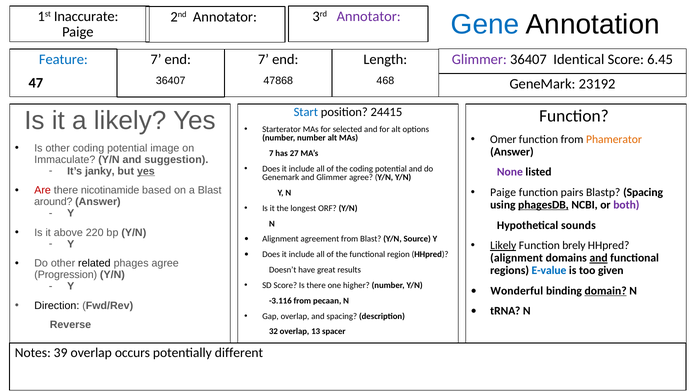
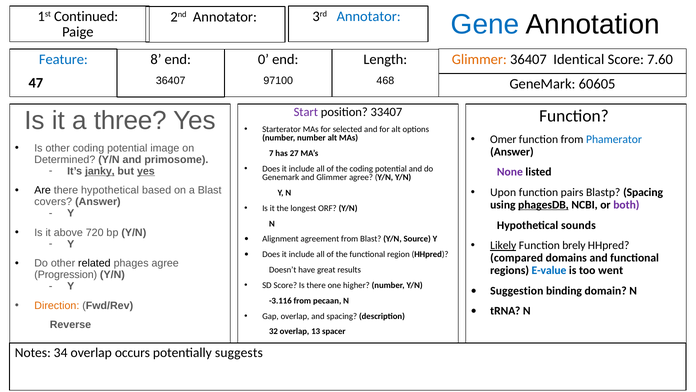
Inaccurate: Inaccurate -> Continued
Annotator at (369, 16) colour: purple -> blue
Glimmer at (479, 59) colour: purple -> orange
6.45: 6.45 -> 7.60
7 at (156, 59): 7 -> 8
7 at (263, 59): 7 -> 0
47868: 47868 -> 97100
23192: 23192 -> 60605
Start colour: blue -> purple
24415: 24415 -> 33407
a likely: likely -> three
Phamerator colour: orange -> blue
Immaculate: Immaculate -> Determined
suggestion: suggestion -> primosome
janky underline: none -> present
Are colour: red -> black
there nicotinamide: nicotinamide -> hypothetical
Paige at (503, 192): Paige -> Upon
around: around -> covers
220: 220 -> 720
alignment at (517, 258): alignment -> compared
and at (599, 258) underline: present -> none
given: given -> went
Wonderful: Wonderful -> Suggestion
domain underline: present -> none
Direction colour: black -> orange
39: 39 -> 34
different: different -> suggests
